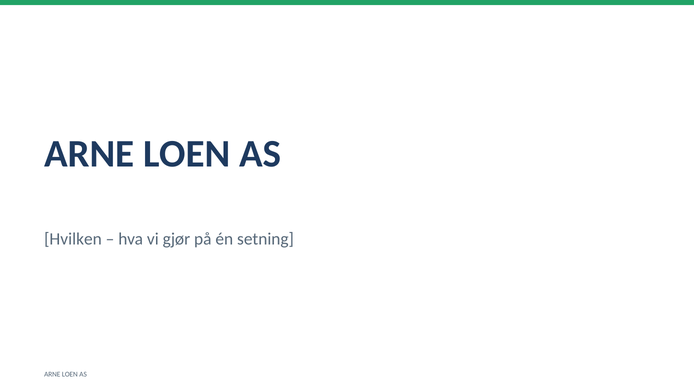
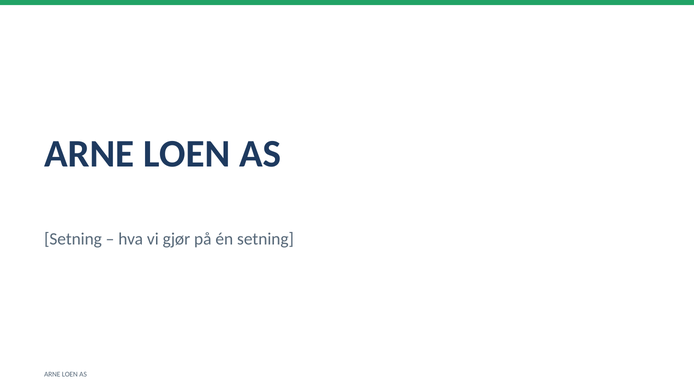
Hvilken at (73, 239): Hvilken -> Setning
